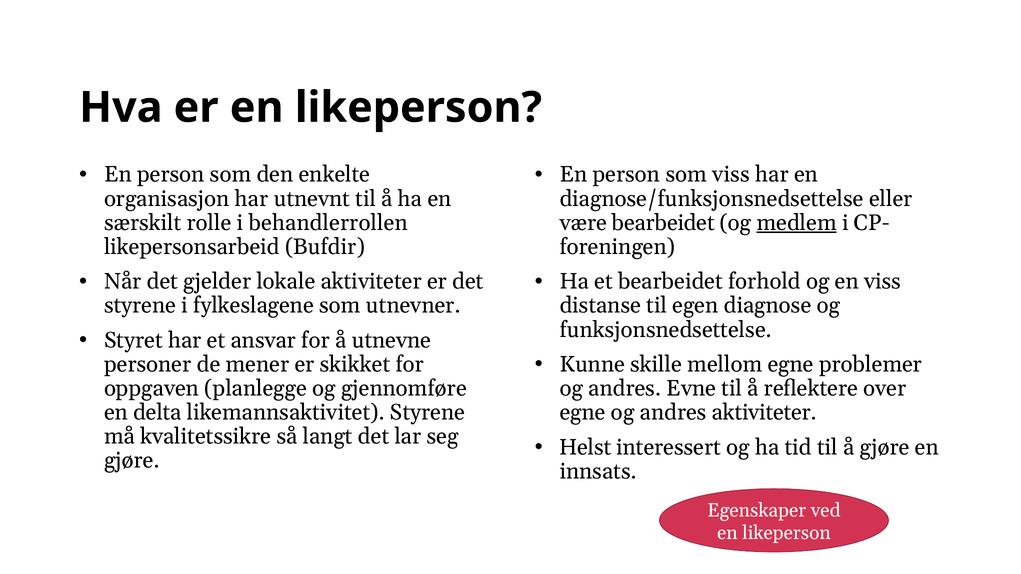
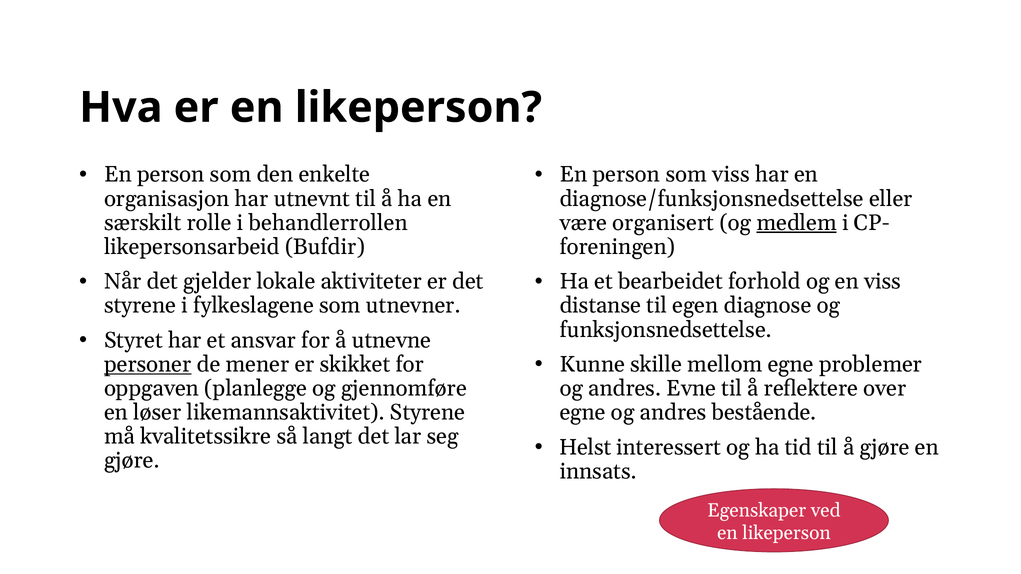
være bearbeidet: bearbeidet -> organisert
personer underline: none -> present
delta: delta -> løser
andres aktiviteter: aktiviteter -> bestående
